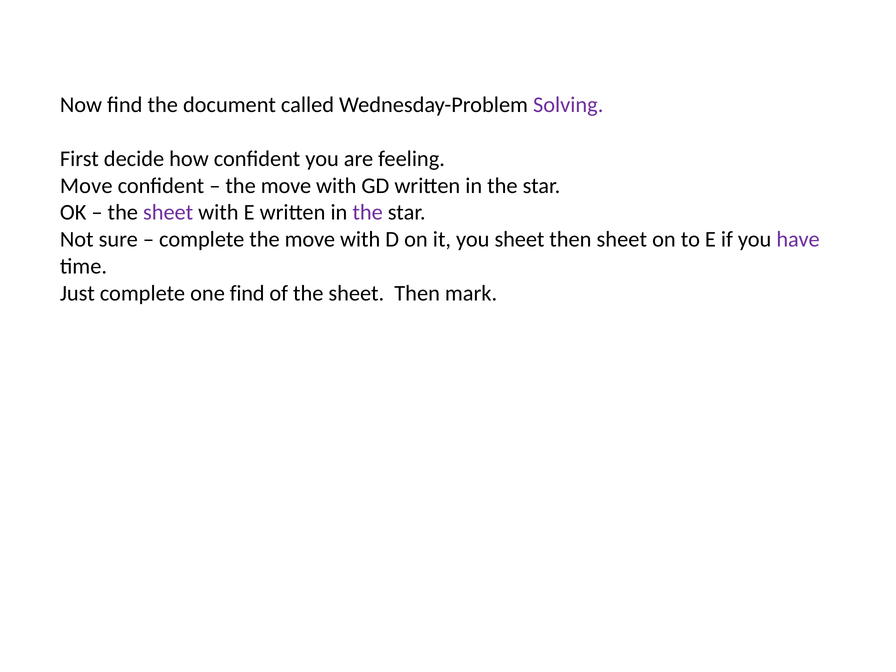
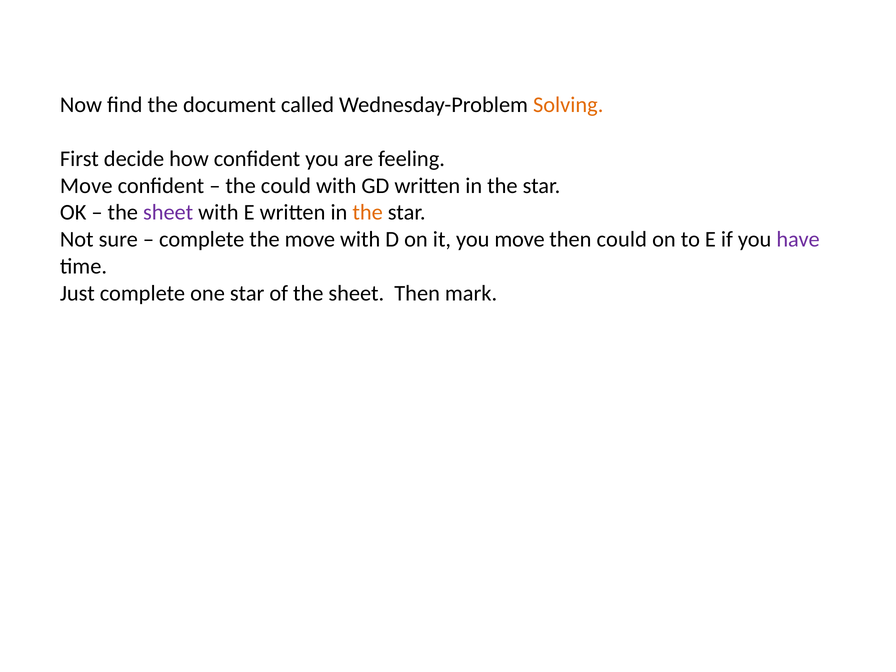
Solving colour: purple -> orange
move at (286, 186): move -> could
the at (368, 213) colour: purple -> orange
you sheet: sheet -> move
then sheet: sheet -> could
one find: find -> star
